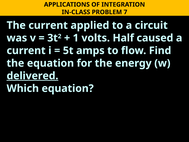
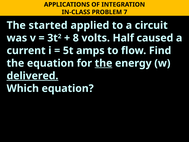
The current: current -> started
1: 1 -> 8
the at (104, 63) underline: none -> present
